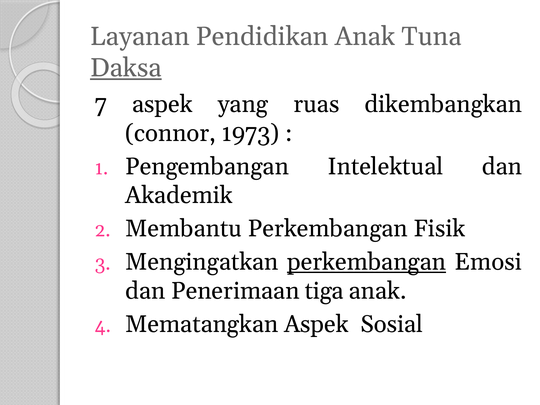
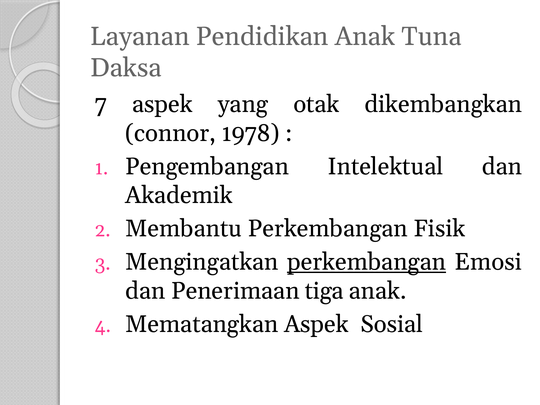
Daksa underline: present -> none
ruas: ruas -> otak
1973: 1973 -> 1978
